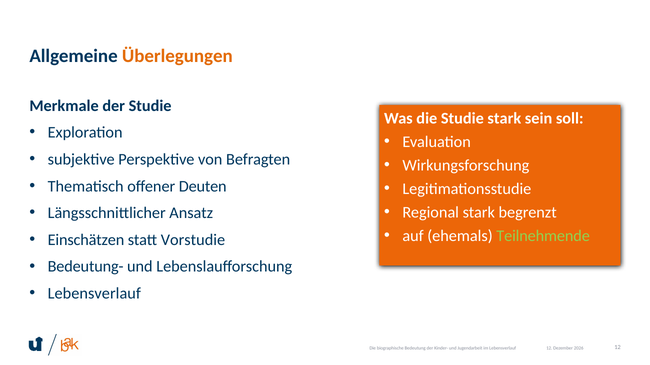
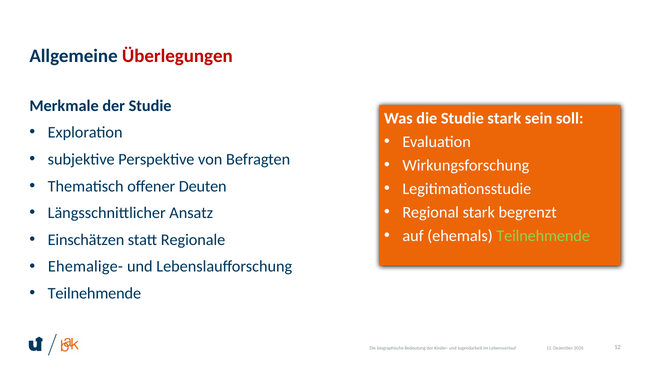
Überlegungen colour: orange -> red
Vorstudie: Vorstudie -> Regionale
Bedeutung-: Bedeutung- -> Ehemalige-
Lebensverlauf at (94, 294): Lebensverlauf -> Teilnehmende
